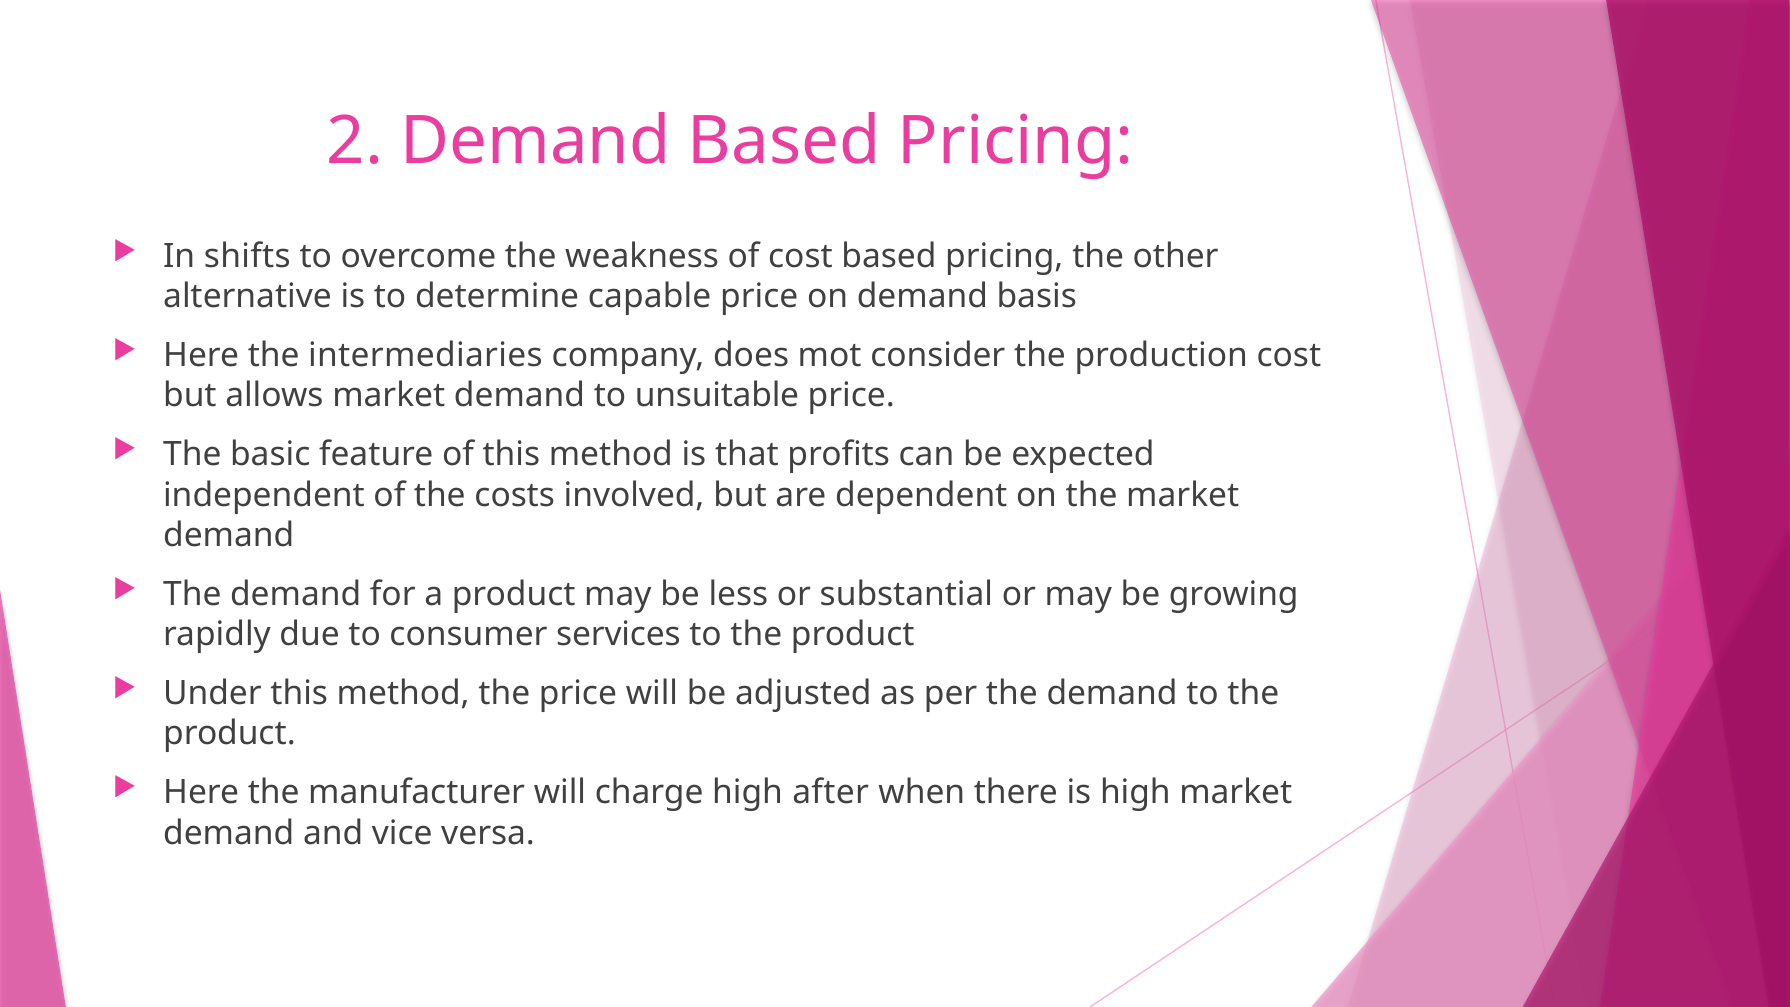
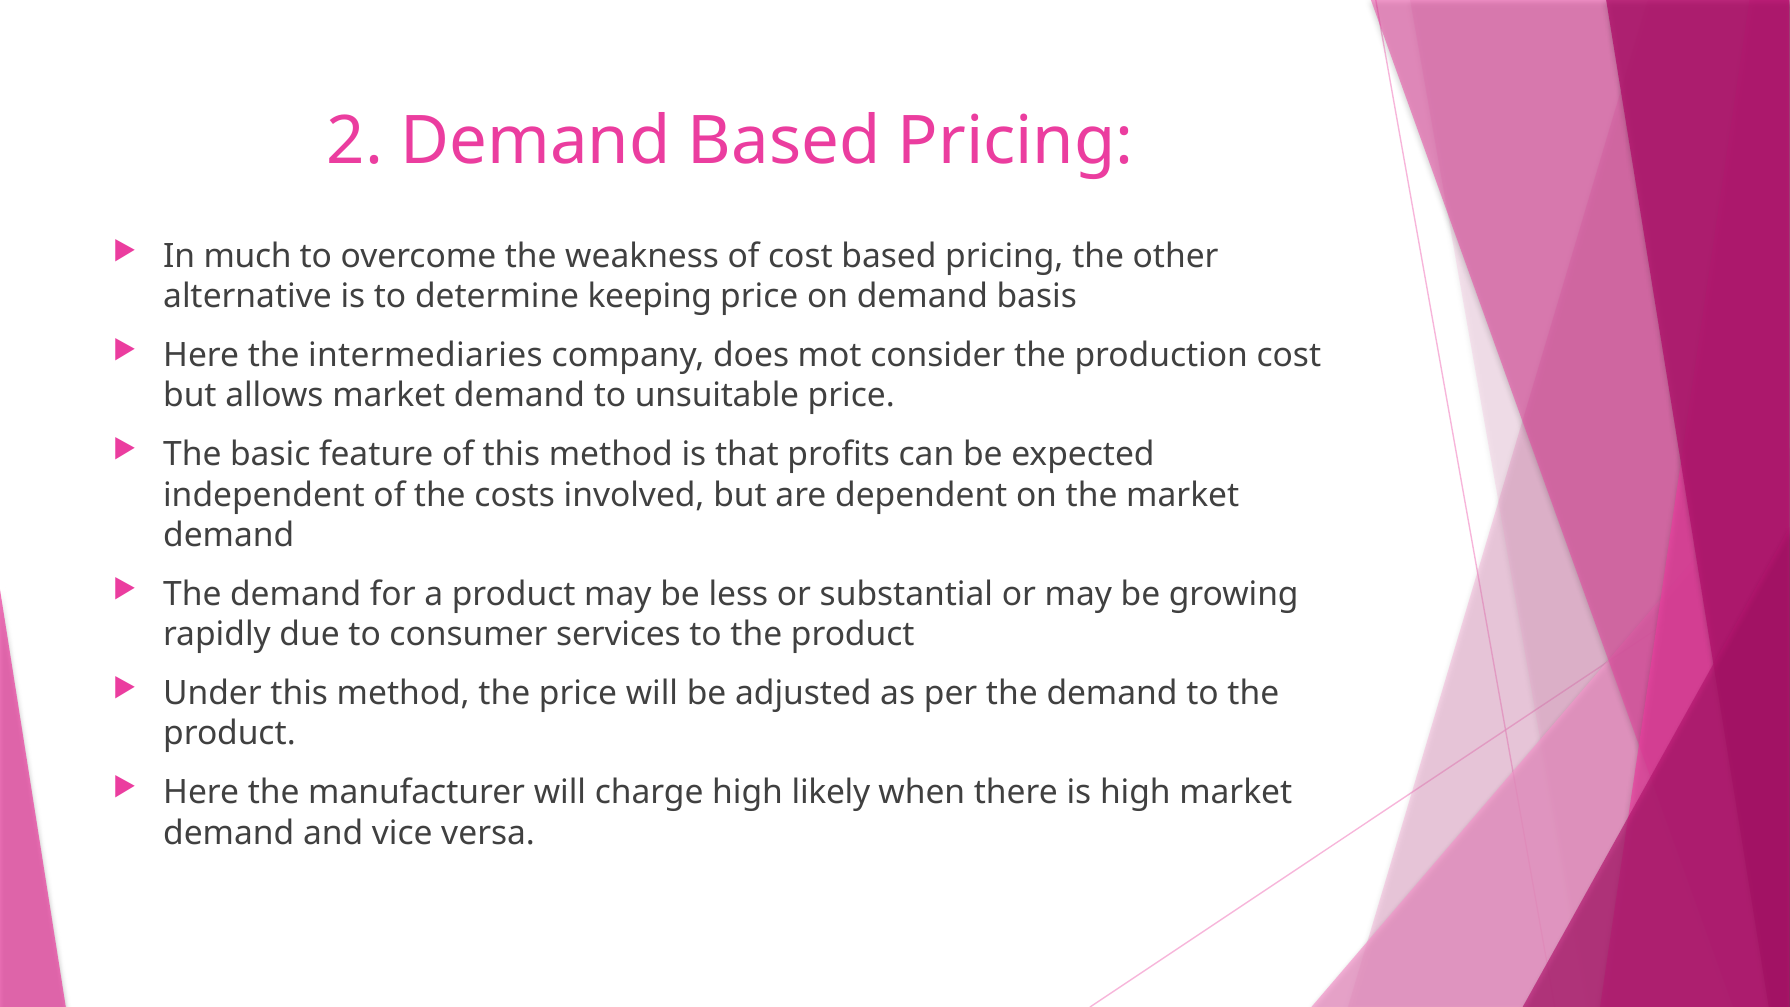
shifts: shifts -> much
capable: capable -> keeping
after: after -> likely
